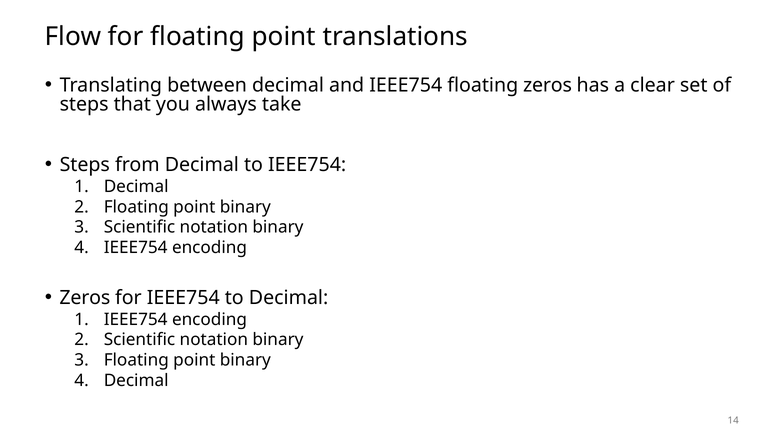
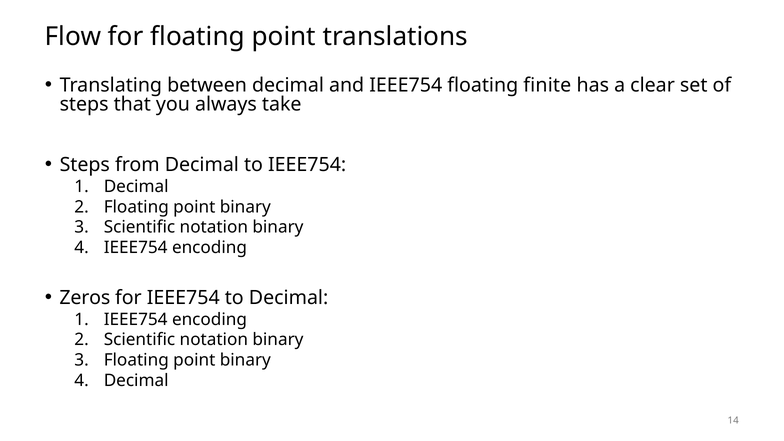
floating zeros: zeros -> finite
